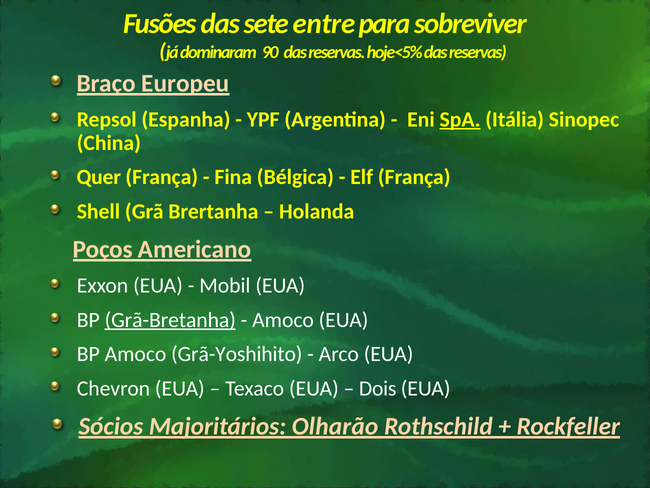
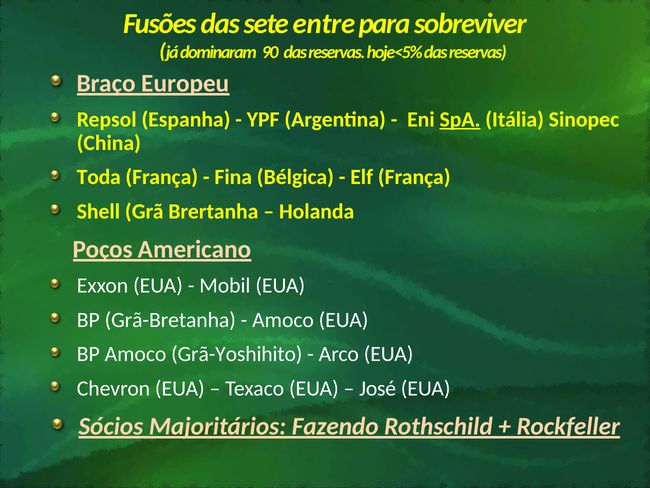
Quer: Quer -> Toda
Grã-Bretanha underline: present -> none
Dois: Dois -> José
Olharão: Olharão -> Fazendo
